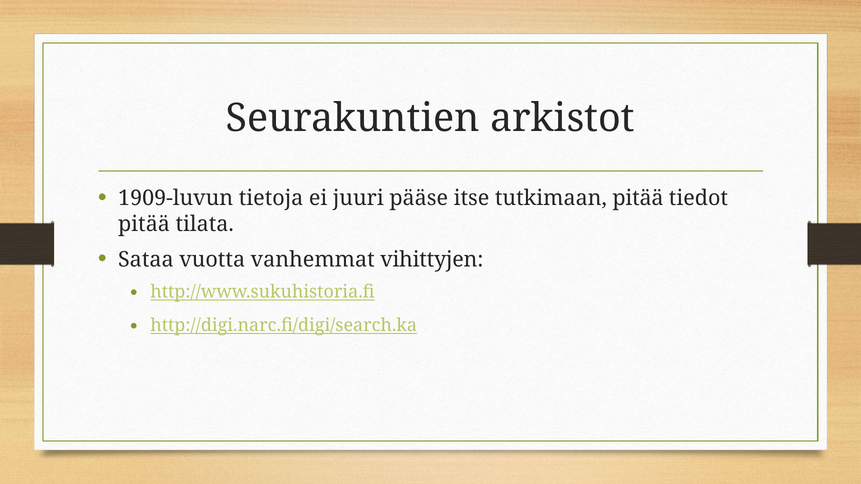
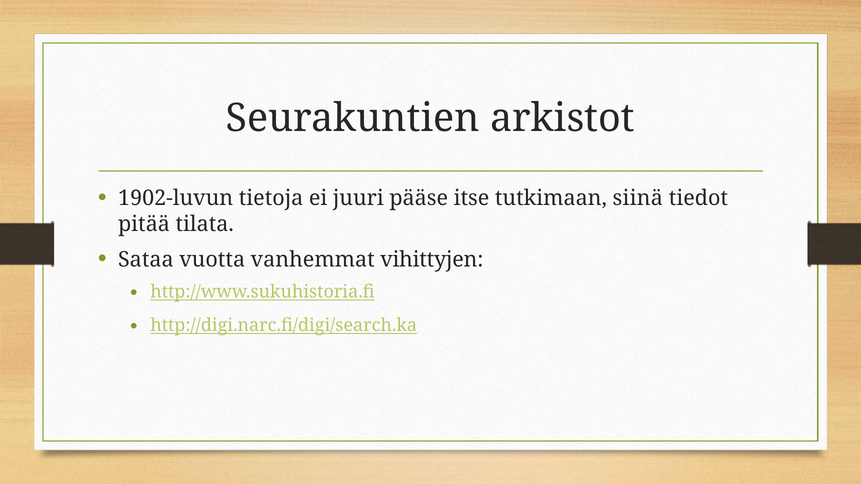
1909-luvun: 1909-luvun -> 1902-luvun
tutkimaan pitää: pitää -> siinä
